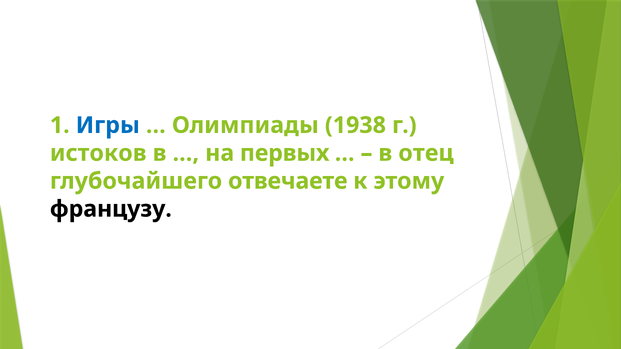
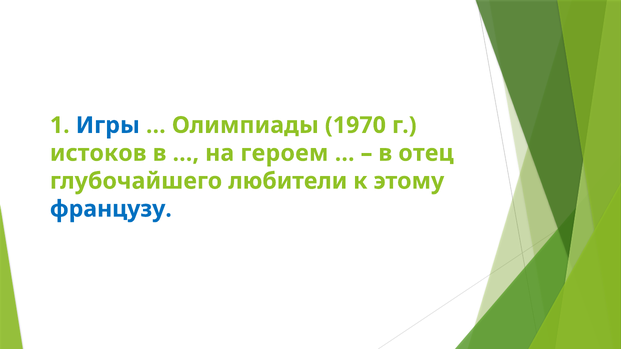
1938: 1938 -> 1970
первых: первых -> героем
отвечаете: отвечаете -> любители
французу colour: black -> blue
